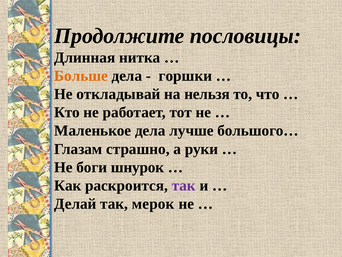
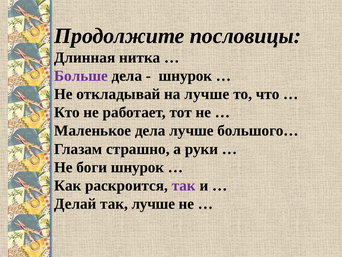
Больше colour: orange -> purple
горшки at (185, 76): горшки -> шнурок
на нельзя: нельзя -> лучше
так мерок: мерок -> лучше
